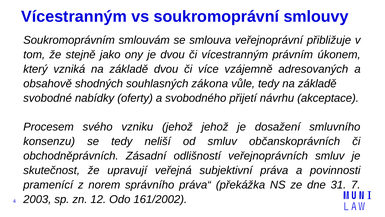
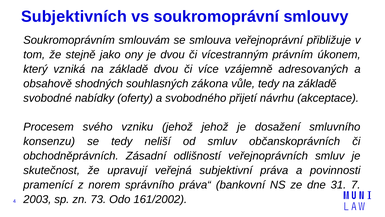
Vícestranným at (74, 17): Vícestranným -> Subjektivních
překážka: překážka -> bankovní
12: 12 -> 73
